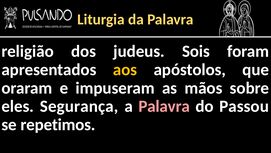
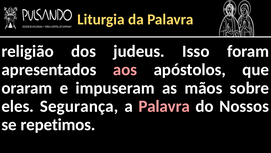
Sois: Sois -> Isso
aos colour: yellow -> pink
Passou: Passou -> Nossos
